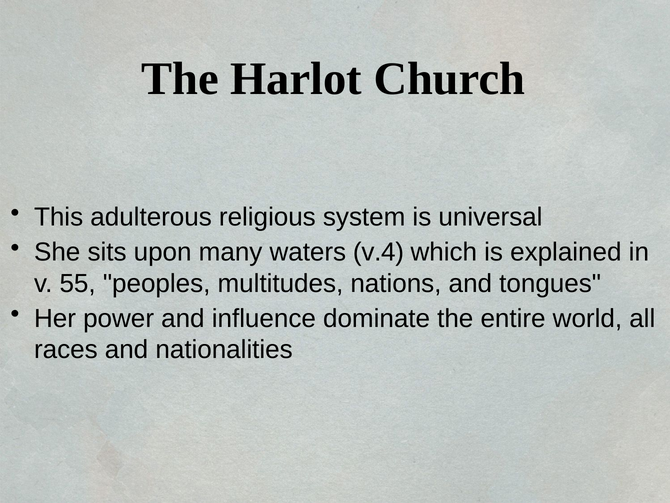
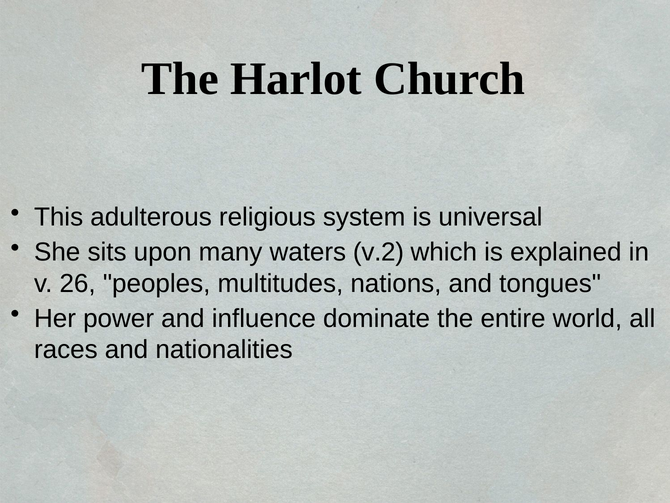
v.4: v.4 -> v.2
55: 55 -> 26
